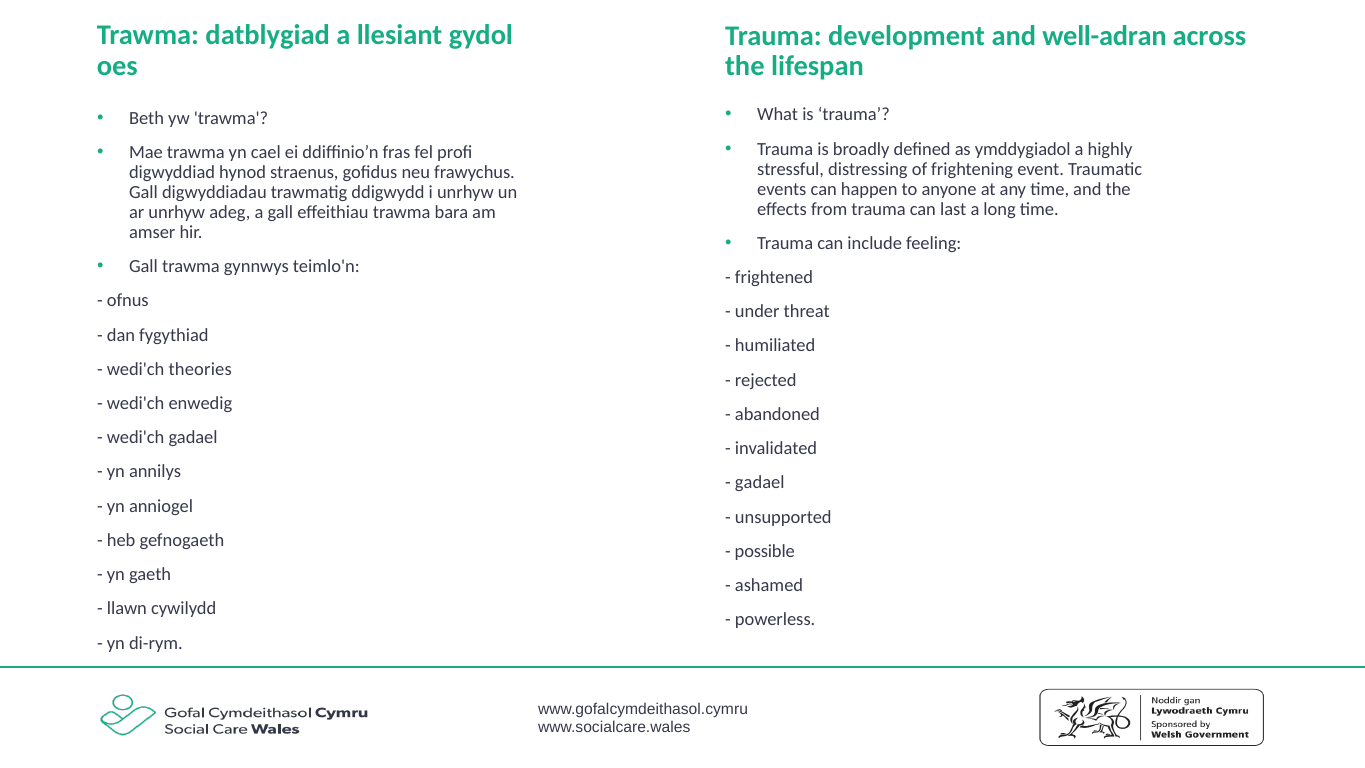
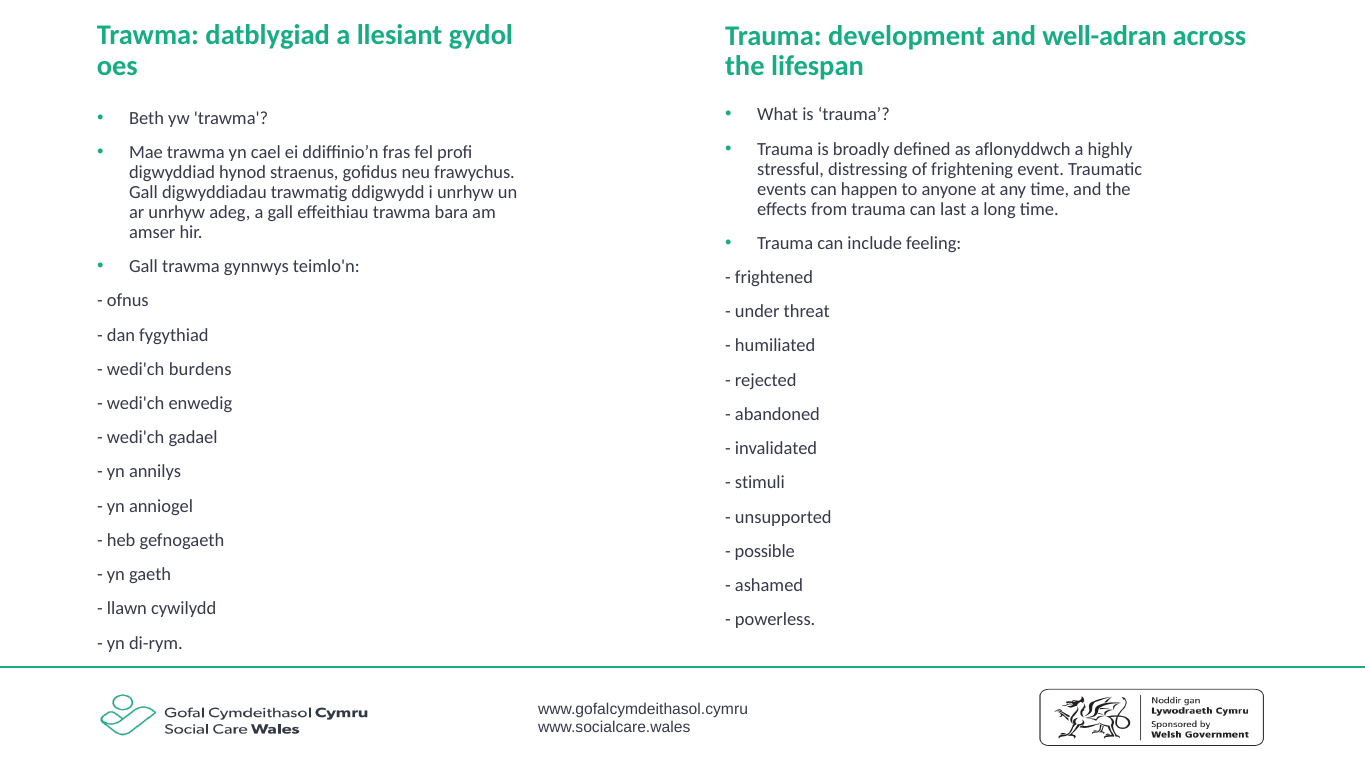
ymddygiadol: ymddygiadol -> aflonyddwch
theories: theories -> burdens
gadael at (760, 483): gadael -> stimuli
